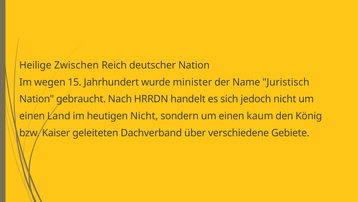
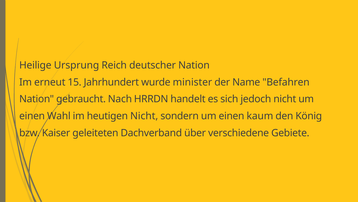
Zwischen: Zwischen -> Ursprung
wegen: wegen -> erneut
Juristisch: Juristisch -> Befahren
Land: Land -> Wahl
